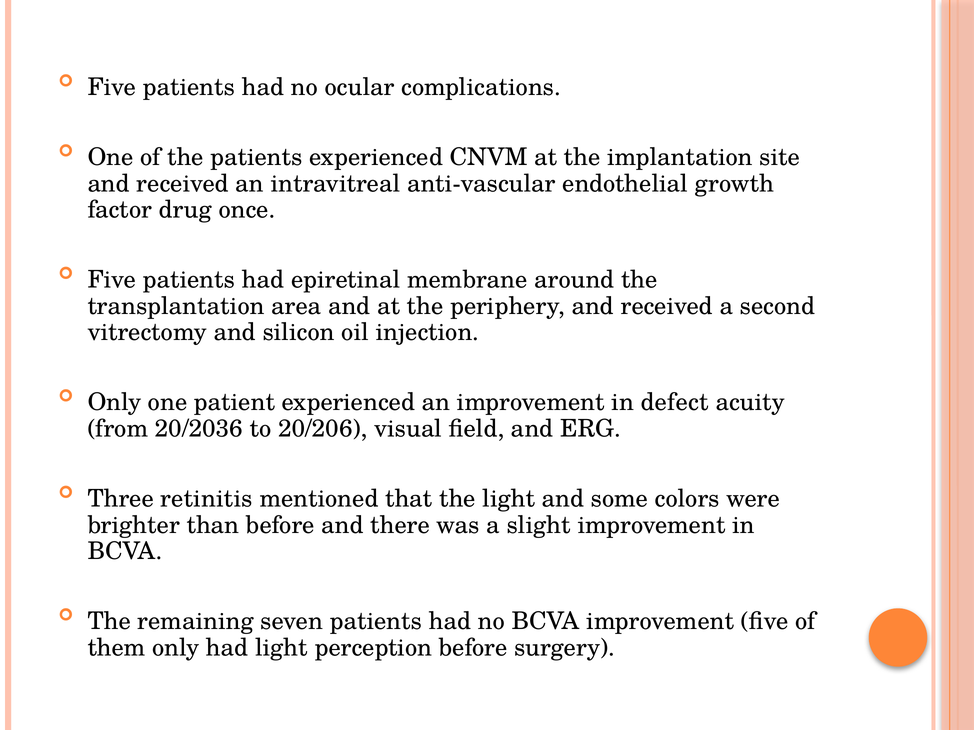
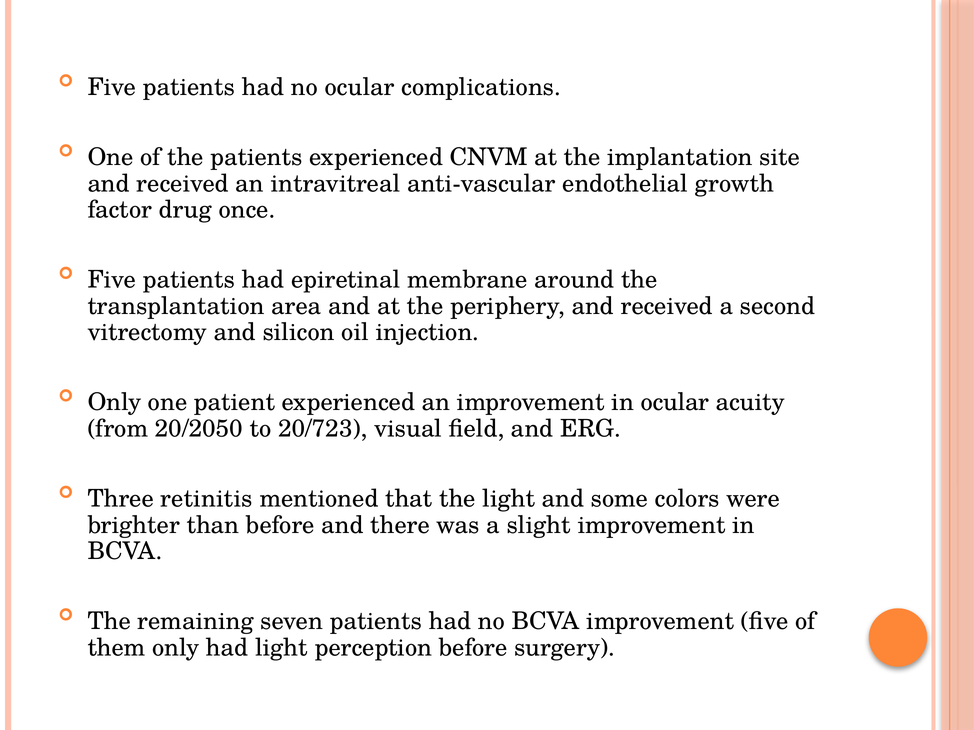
in defect: defect -> ocular
20/2036: 20/2036 -> 20/2050
20/206: 20/206 -> 20/723
